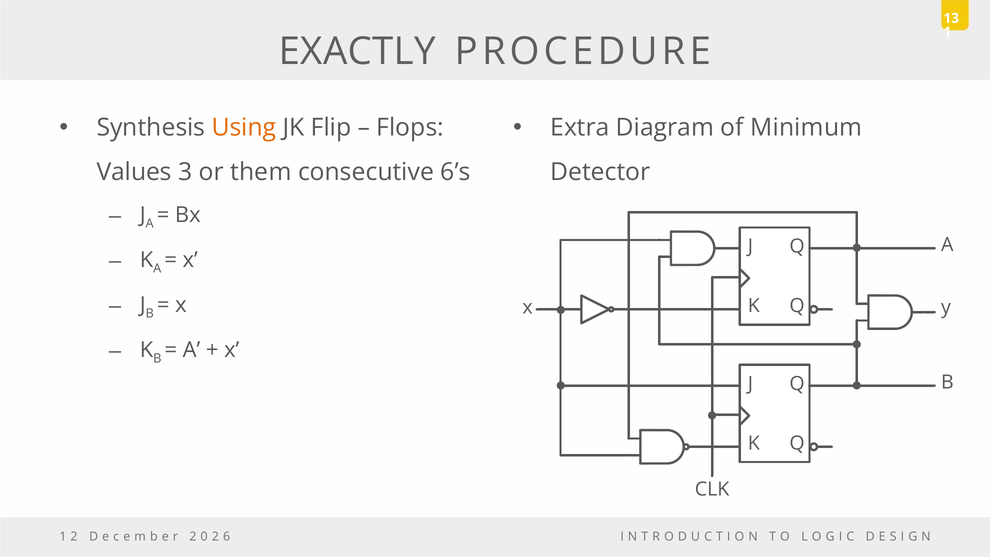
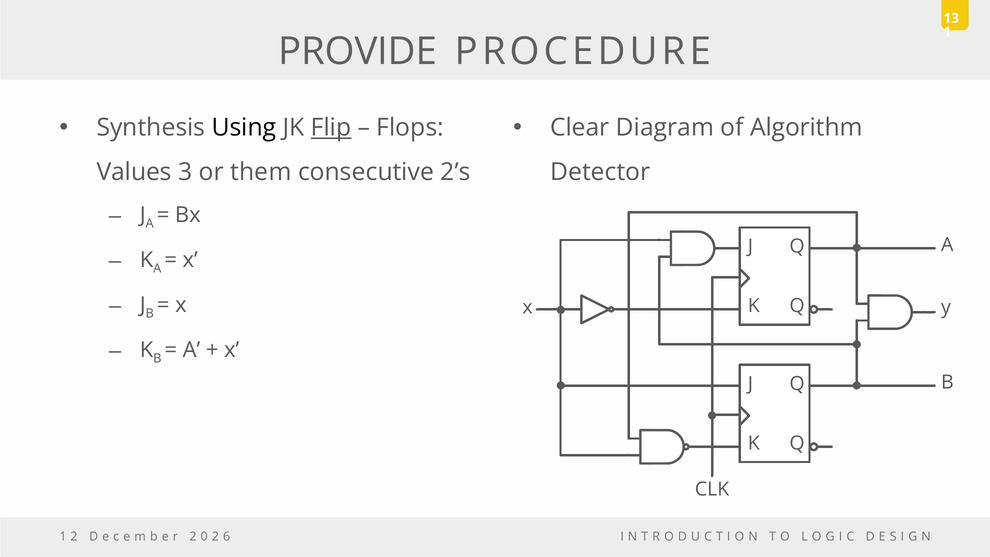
EXACTLY: EXACTLY -> PROVIDE
Using colour: orange -> black
Flip underline: none -> present
Extra: Extra -> Clear
Minimum: Minimum -> Algorithm
6’s: 6’s -> 2’s
